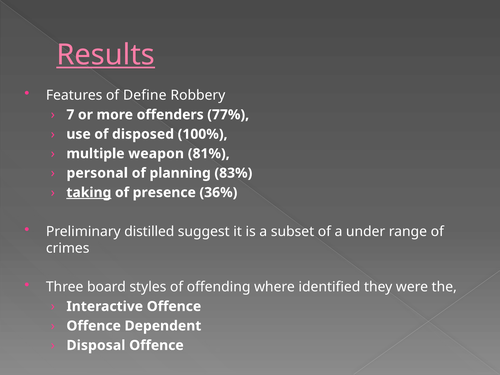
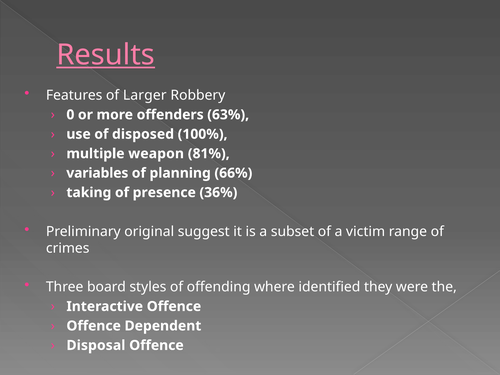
Define: Define -> Larger
7: 7 -> 0
77%: 77% -> 63%
personal: personal -> variables
83%: 83% -> 66%
taking underline: present -> none
distilled: distilled -> original
under: under -> victim
